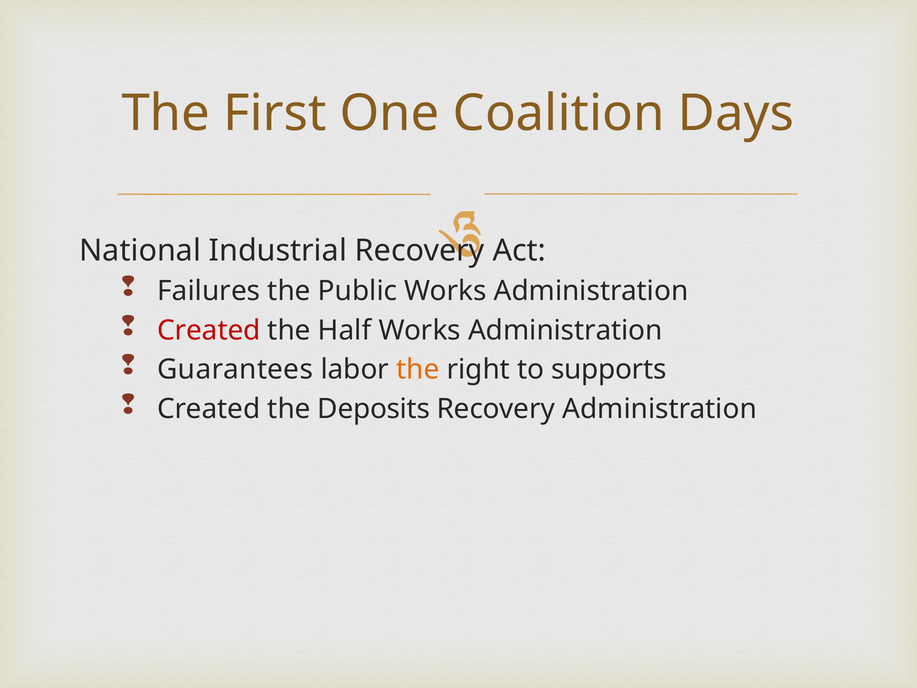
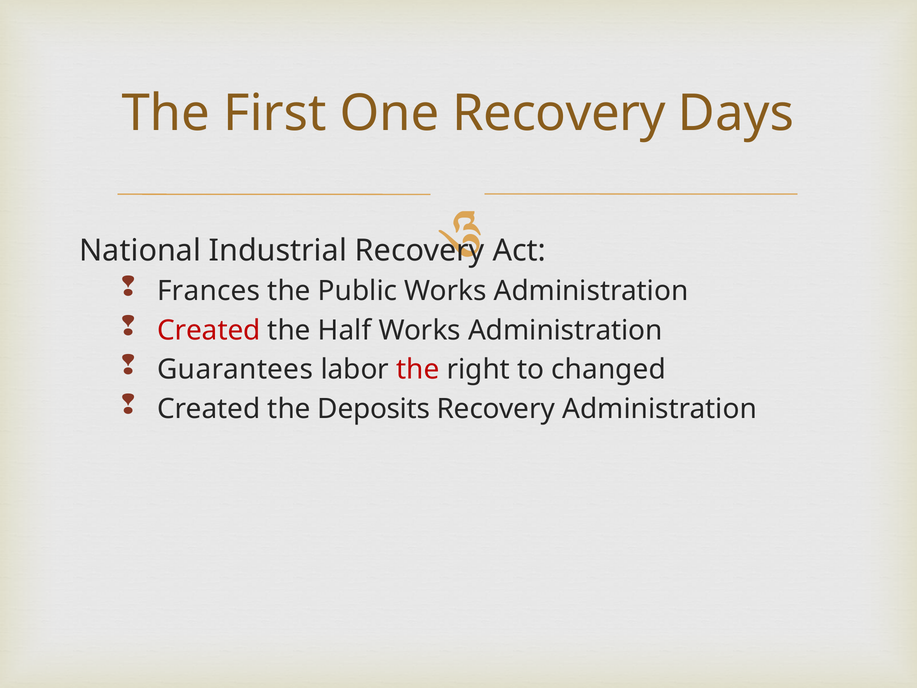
One Coalition: Coalition -> Recovery
Failures: Failures -> Frances
the at (418, 370) colour: orange -> red
supports: supports -> changed
